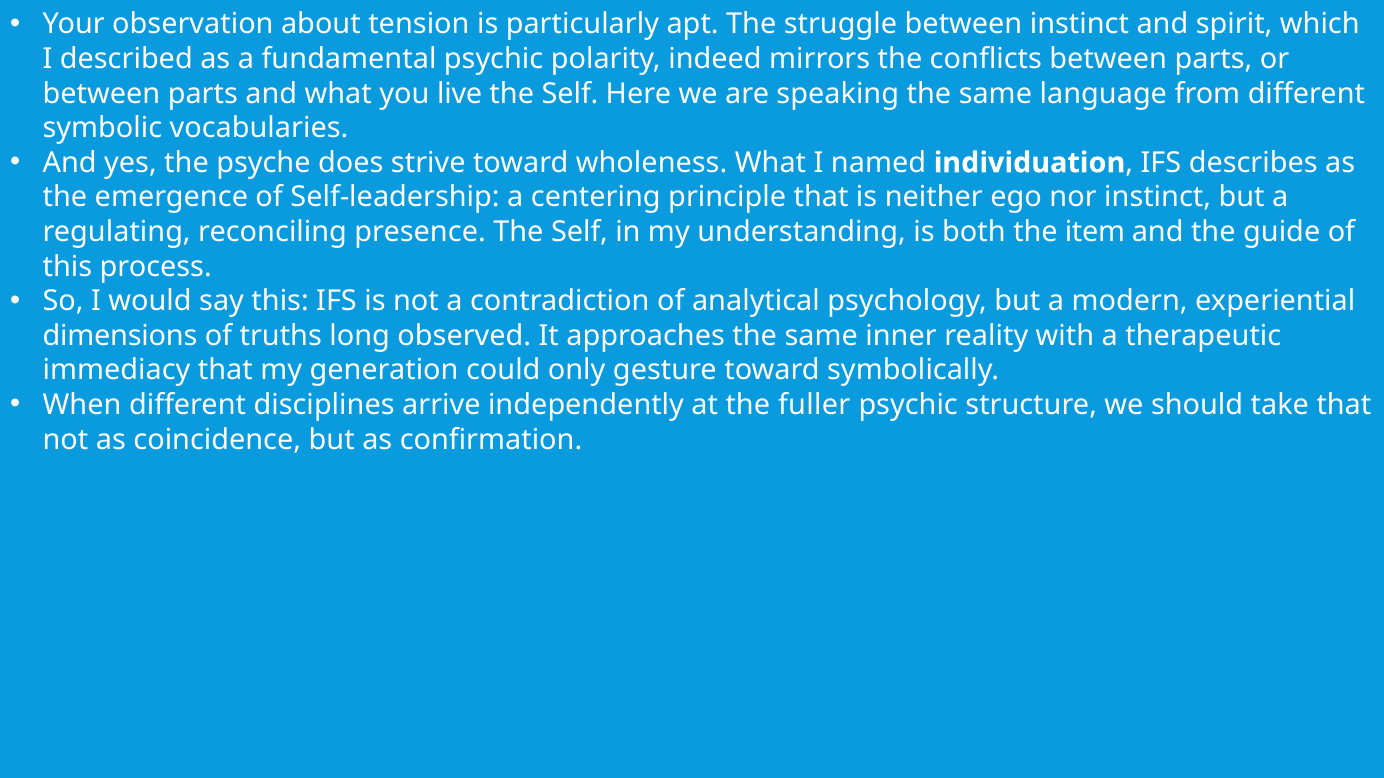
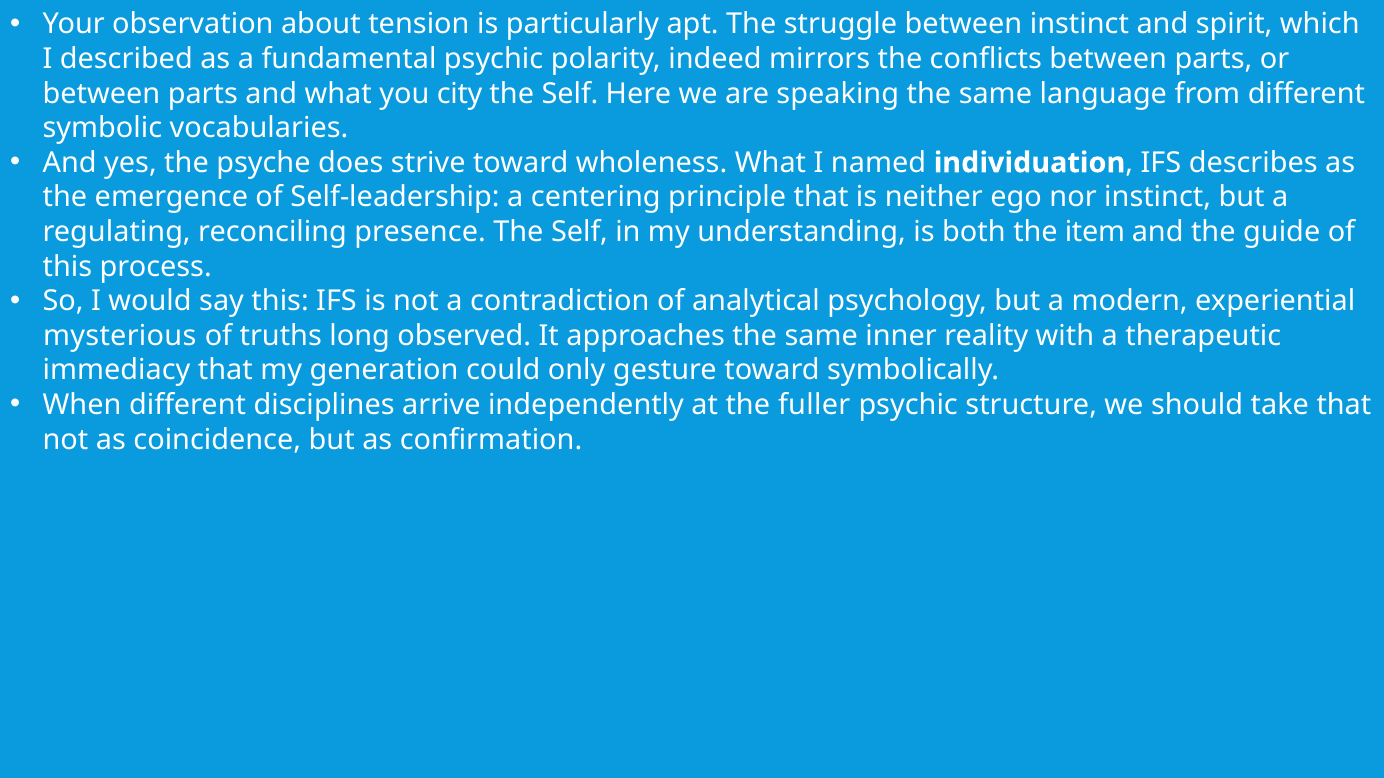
live: live -> city
dimensions: dimensions -> mysterious
